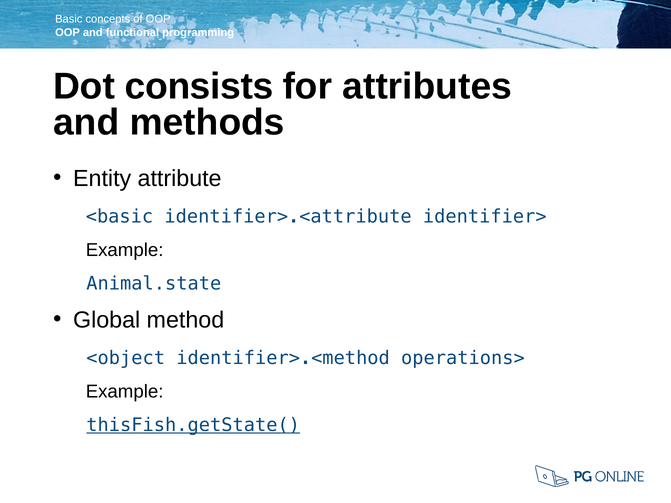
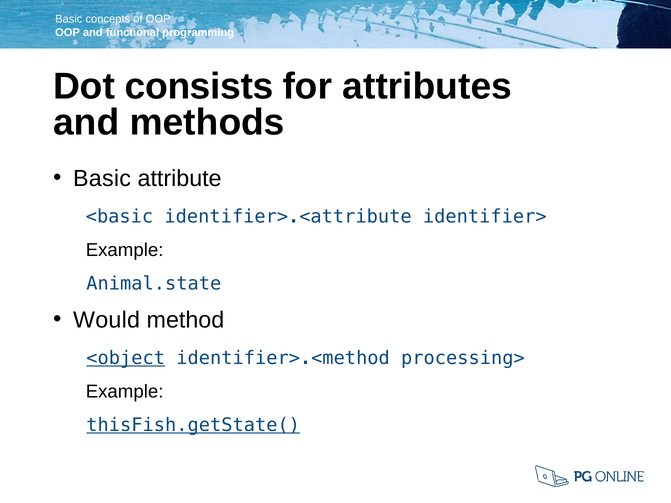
Entity at (102, 179): Entity -> Basic
Global: Global -> Would
<object underline: none -> present
operations>: operations> -> processing>
